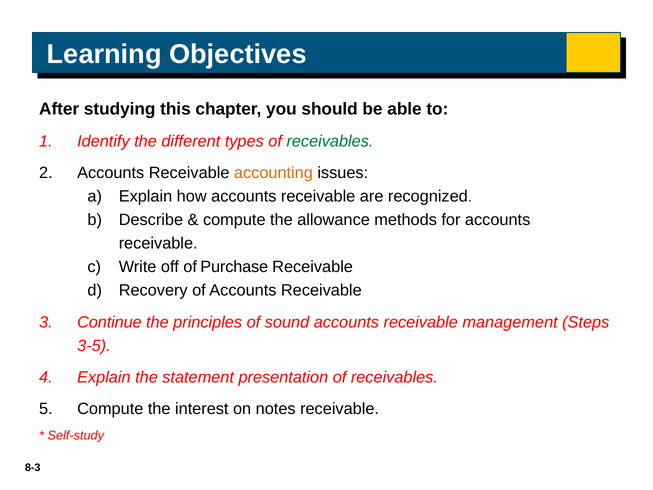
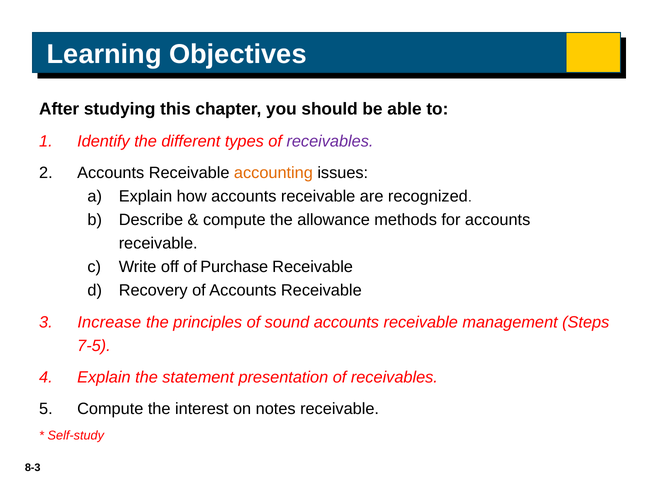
receivables at (330, 141) colour: green -> purple
Continue: Continue -> Increase
3-5: 3-5 -> 7-5
